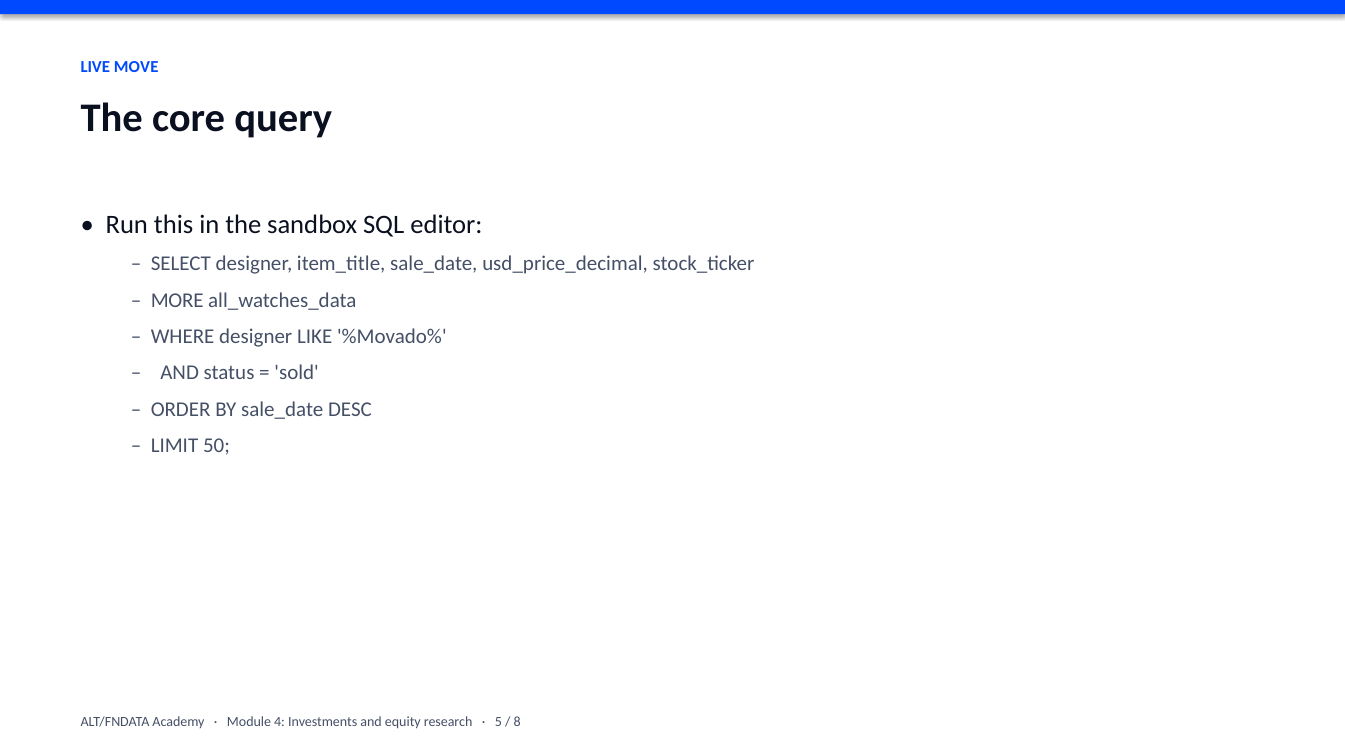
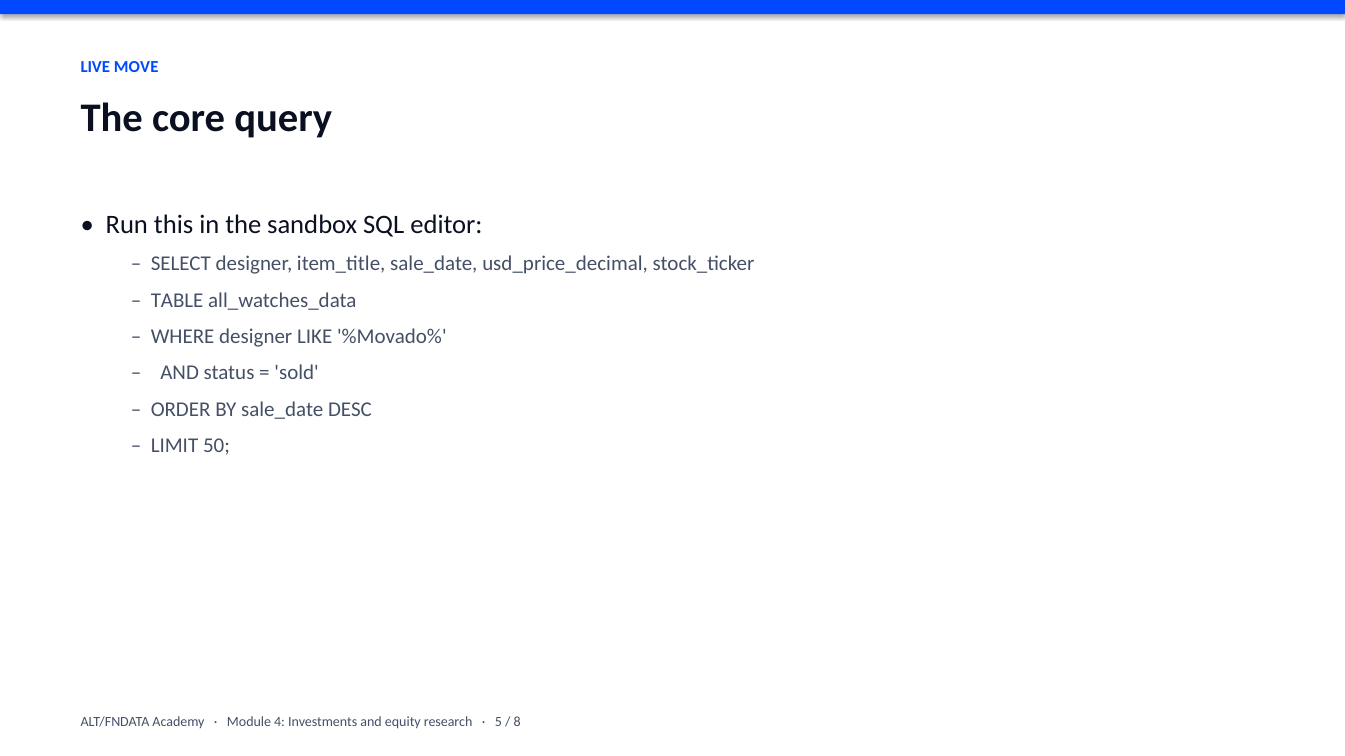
MORE: MORE -> TABLE
